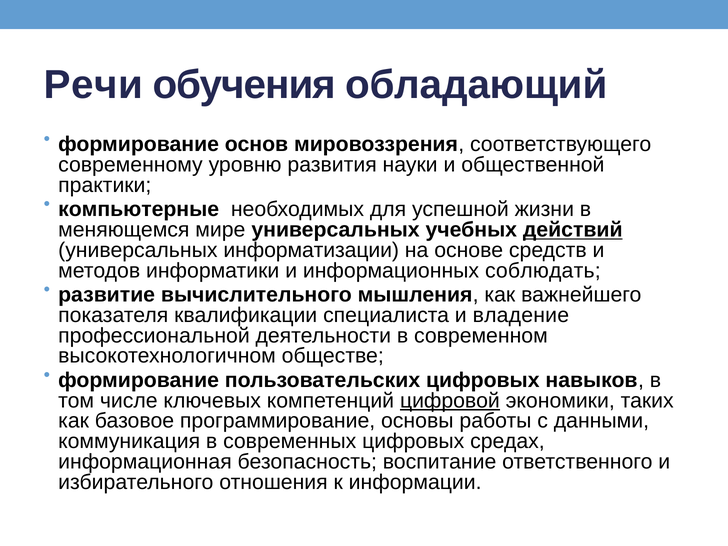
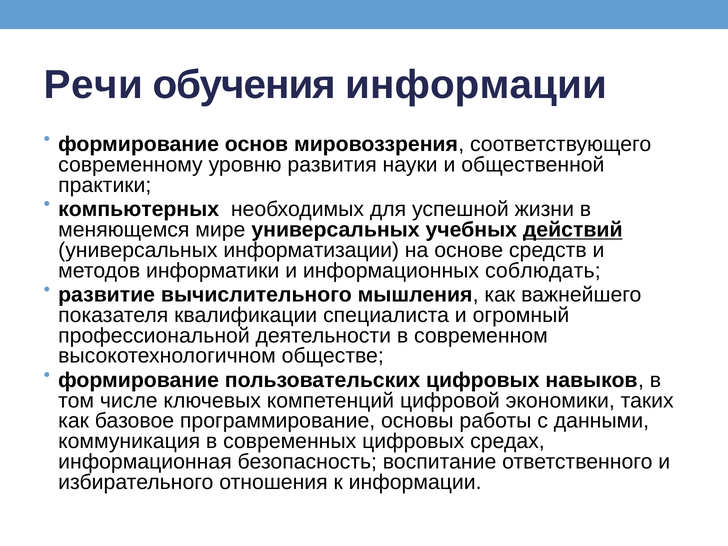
обучения обладающий: обладающий -> информации
компьютерные: компьютерные -> компьютерных
владение: владение -> огромный
цифровой underline: present -> none
